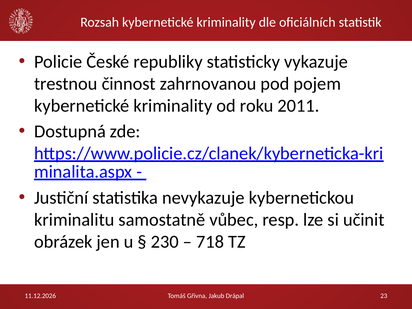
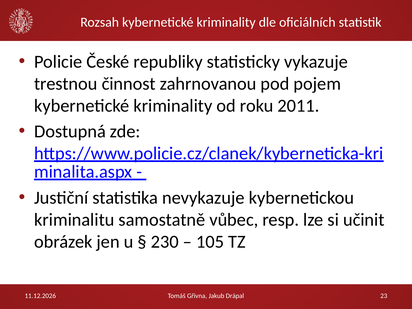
718: 718 -> 105
